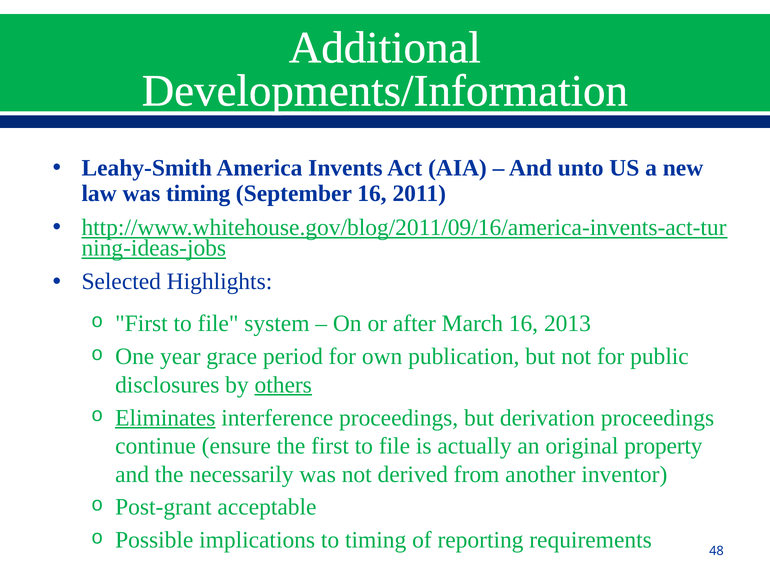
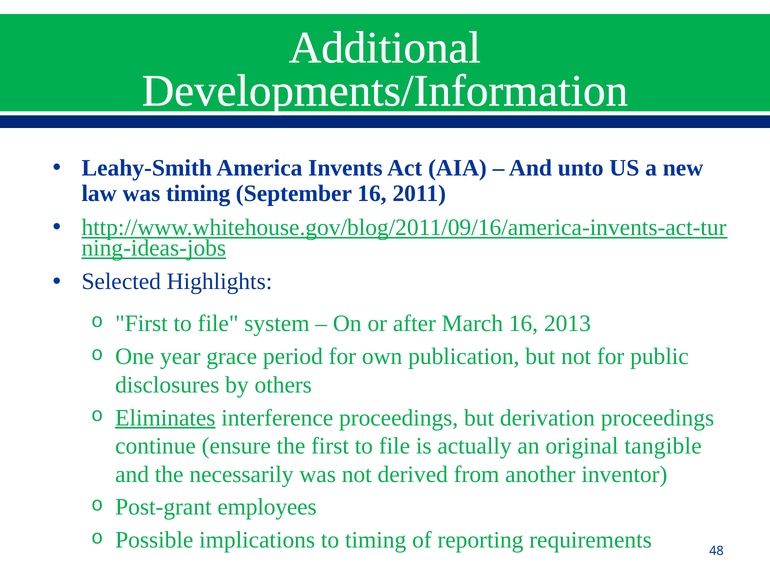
others underline: present -> none
property: property -> tangible
acceptable: acceptable -> employees
